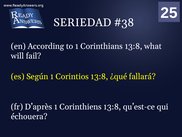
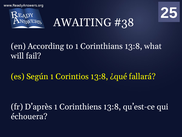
SERIEDAD: SERIEDAD -> AWAITING
